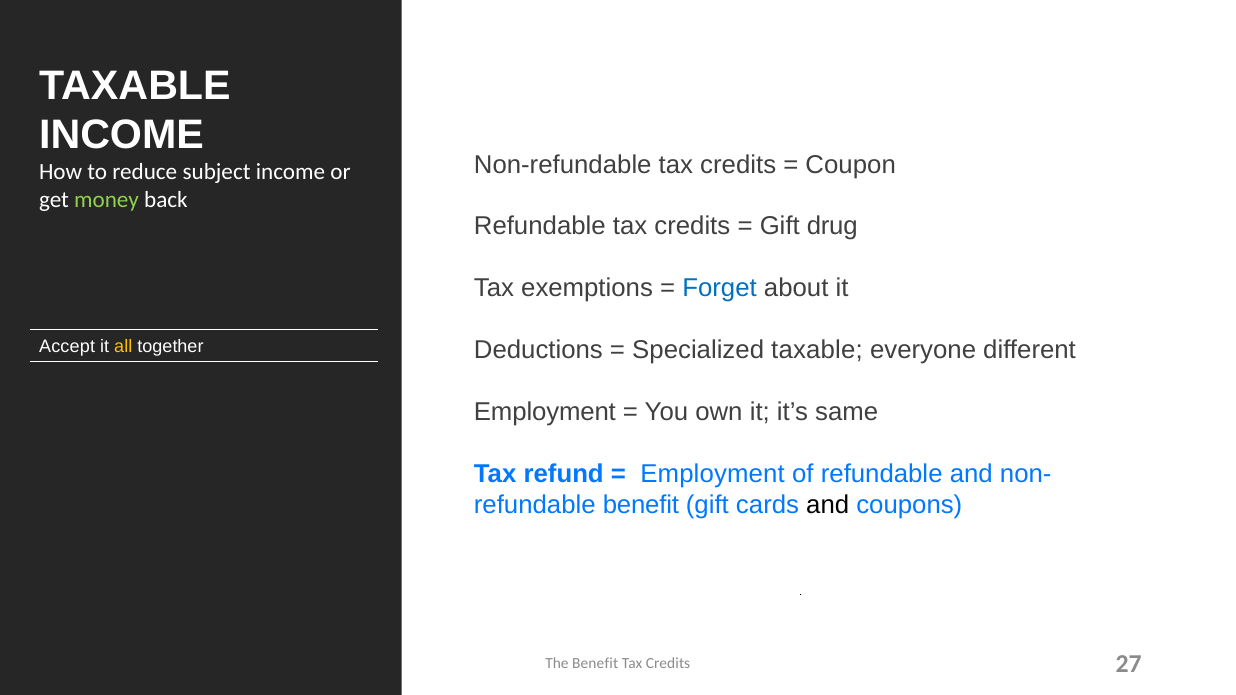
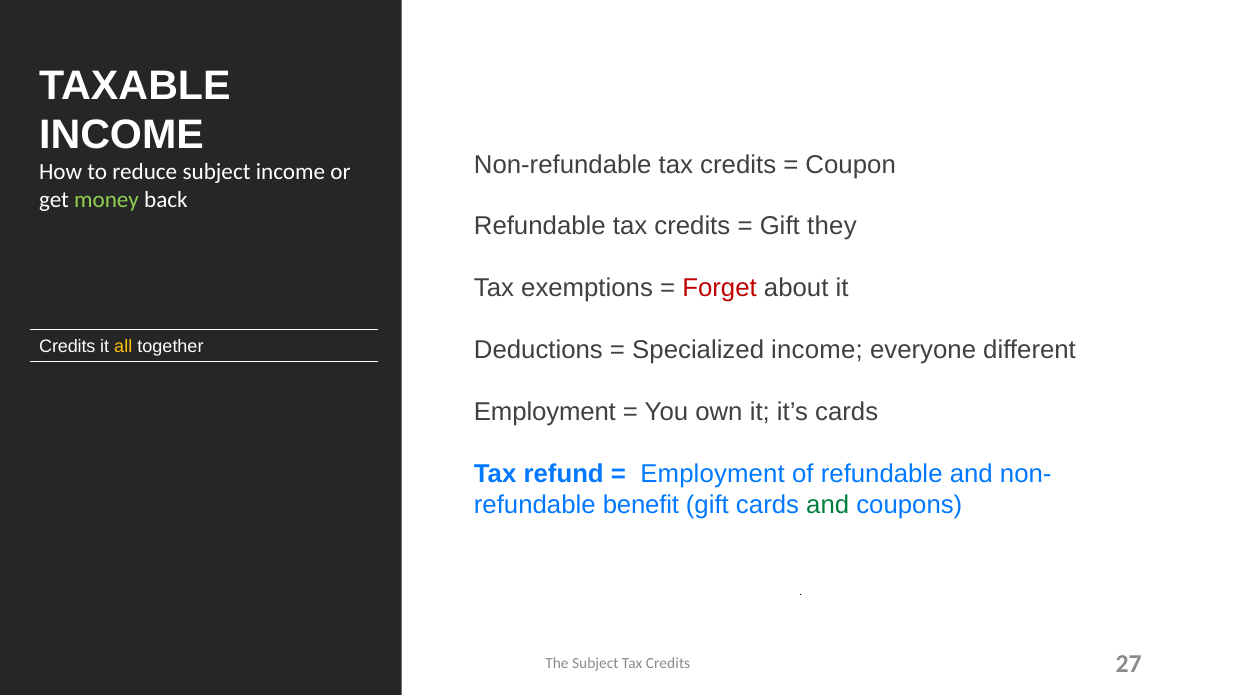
drug: drug -> they
Forget colour: blue -> red
Specialized taxable: taxable -> income
Accept at (67, 347): Accept -> Credits
it’s same: same -> cards
and at (828, 505) colour: black -> green
The Benefit: Benefit -> Subject
